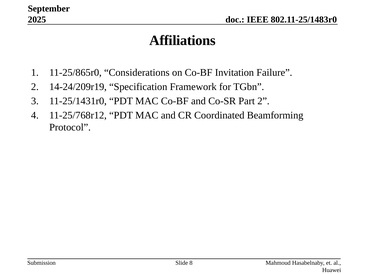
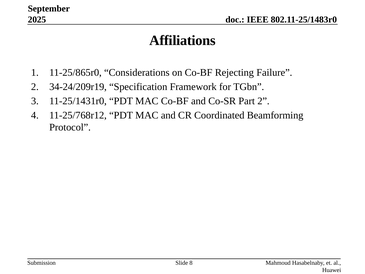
Invitation: Invitation -> Rejecting
14-24/209r19: 14-24/209r19 -> 34-24/209r19
